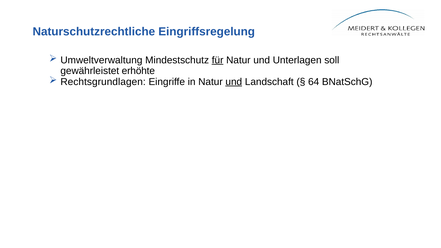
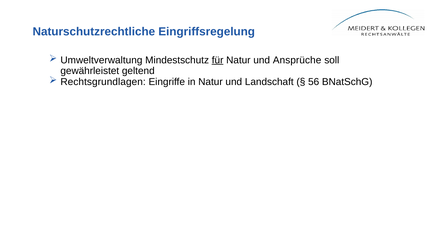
Unterlagen: Unterlagen -> Ansprüche
erhöhte: erhöhte -> geltend
und at (234, 82) underline: present -> none
64: 64 -> 56
